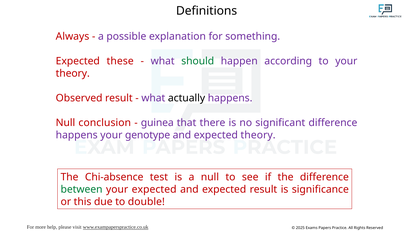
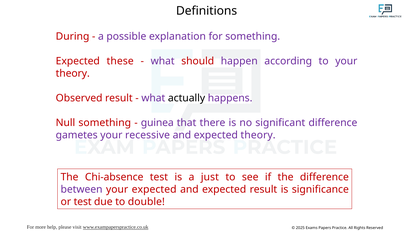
Always: Always -> During
should colour: green -> red
Null conclusion: conclusion -> something
happens at (77, 136): happens -> gametes
genotype: genotype -> recessive
a null: null -> just
between colour: green -> purple
or this: this -> test
